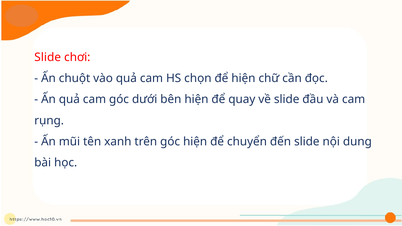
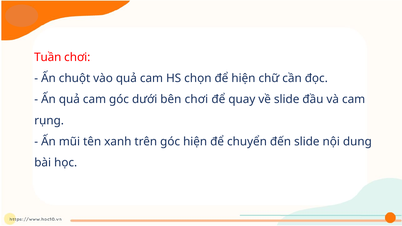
Slide at (48, 57): Slide -> Tuần
bên hiện: hiện -> chơi
